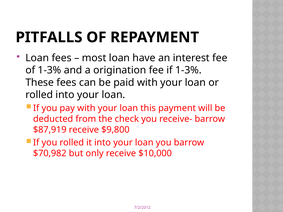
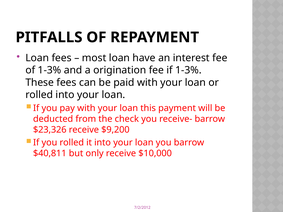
$87,919: $87,919 -> $23,326
$9,800: $9,800 -> $9,200
$70,982: $70,982 -> $40,811
